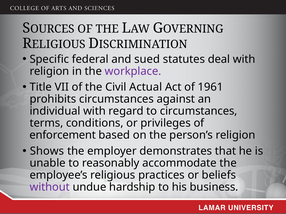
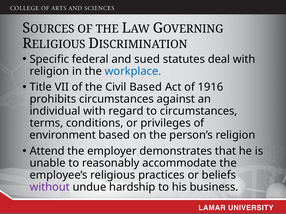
workplace colour: purple -> blue
Civil Actual: Actual -> Based
1961: 1961 -> 1916
enforcement: enforcement -> environment
Shows: Shows -> Attend
